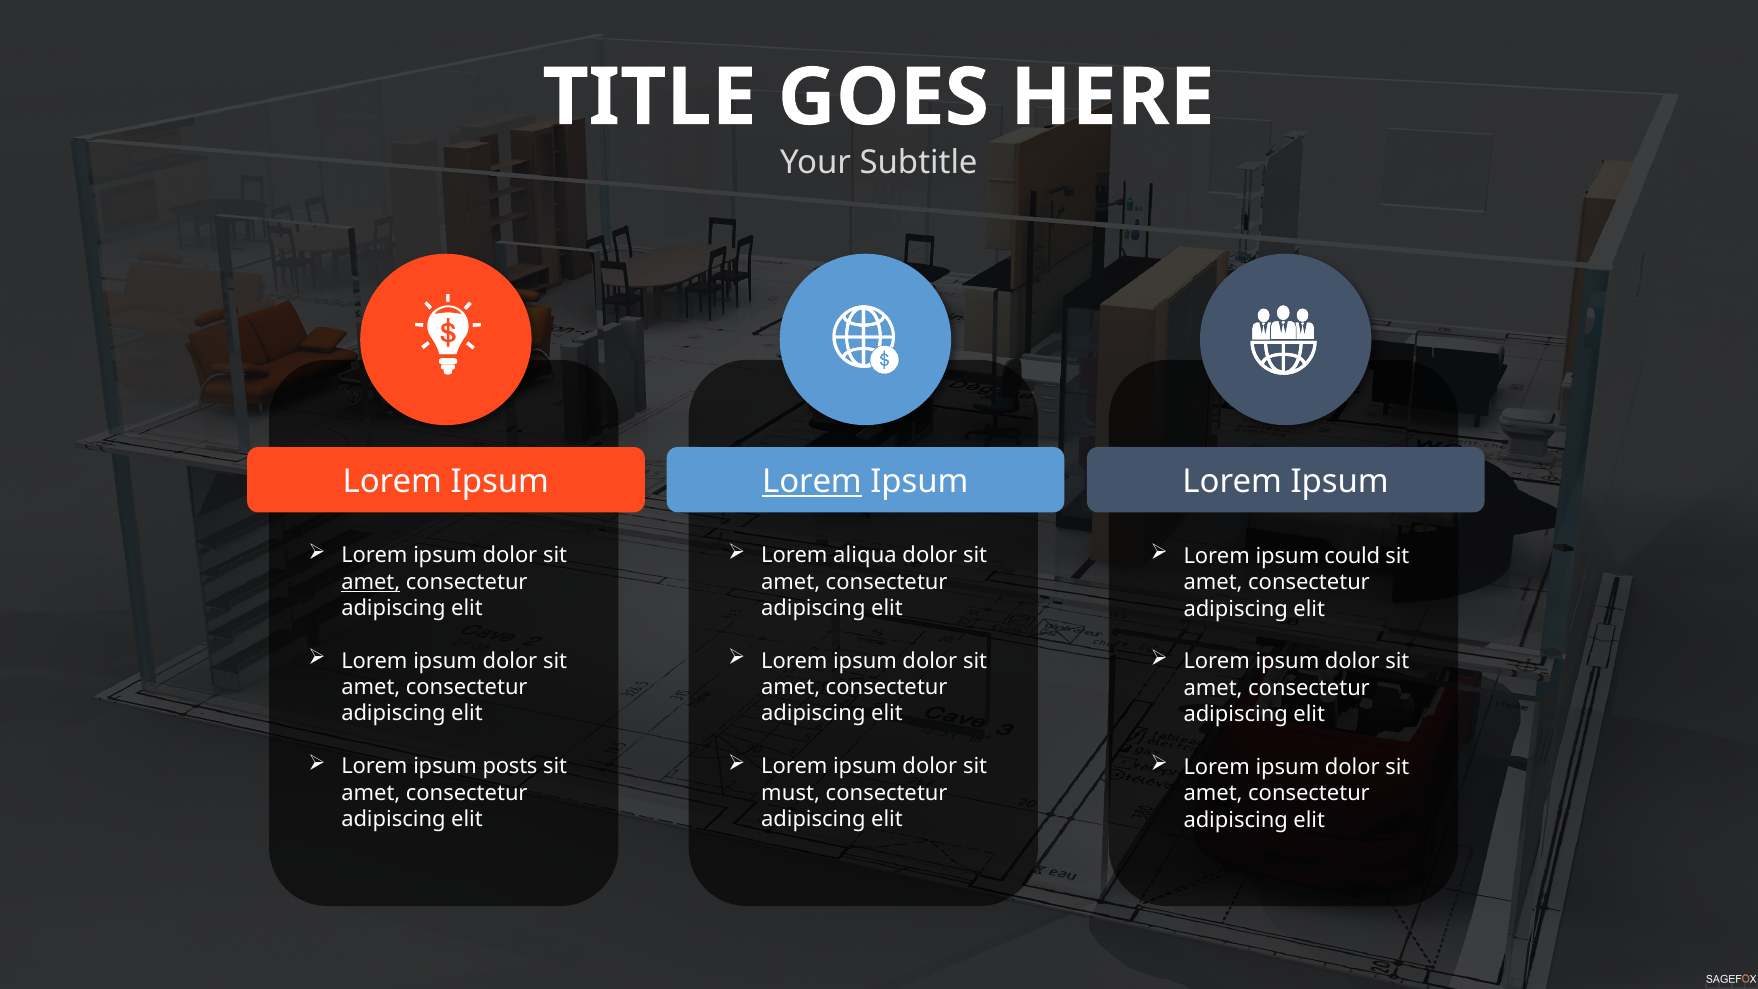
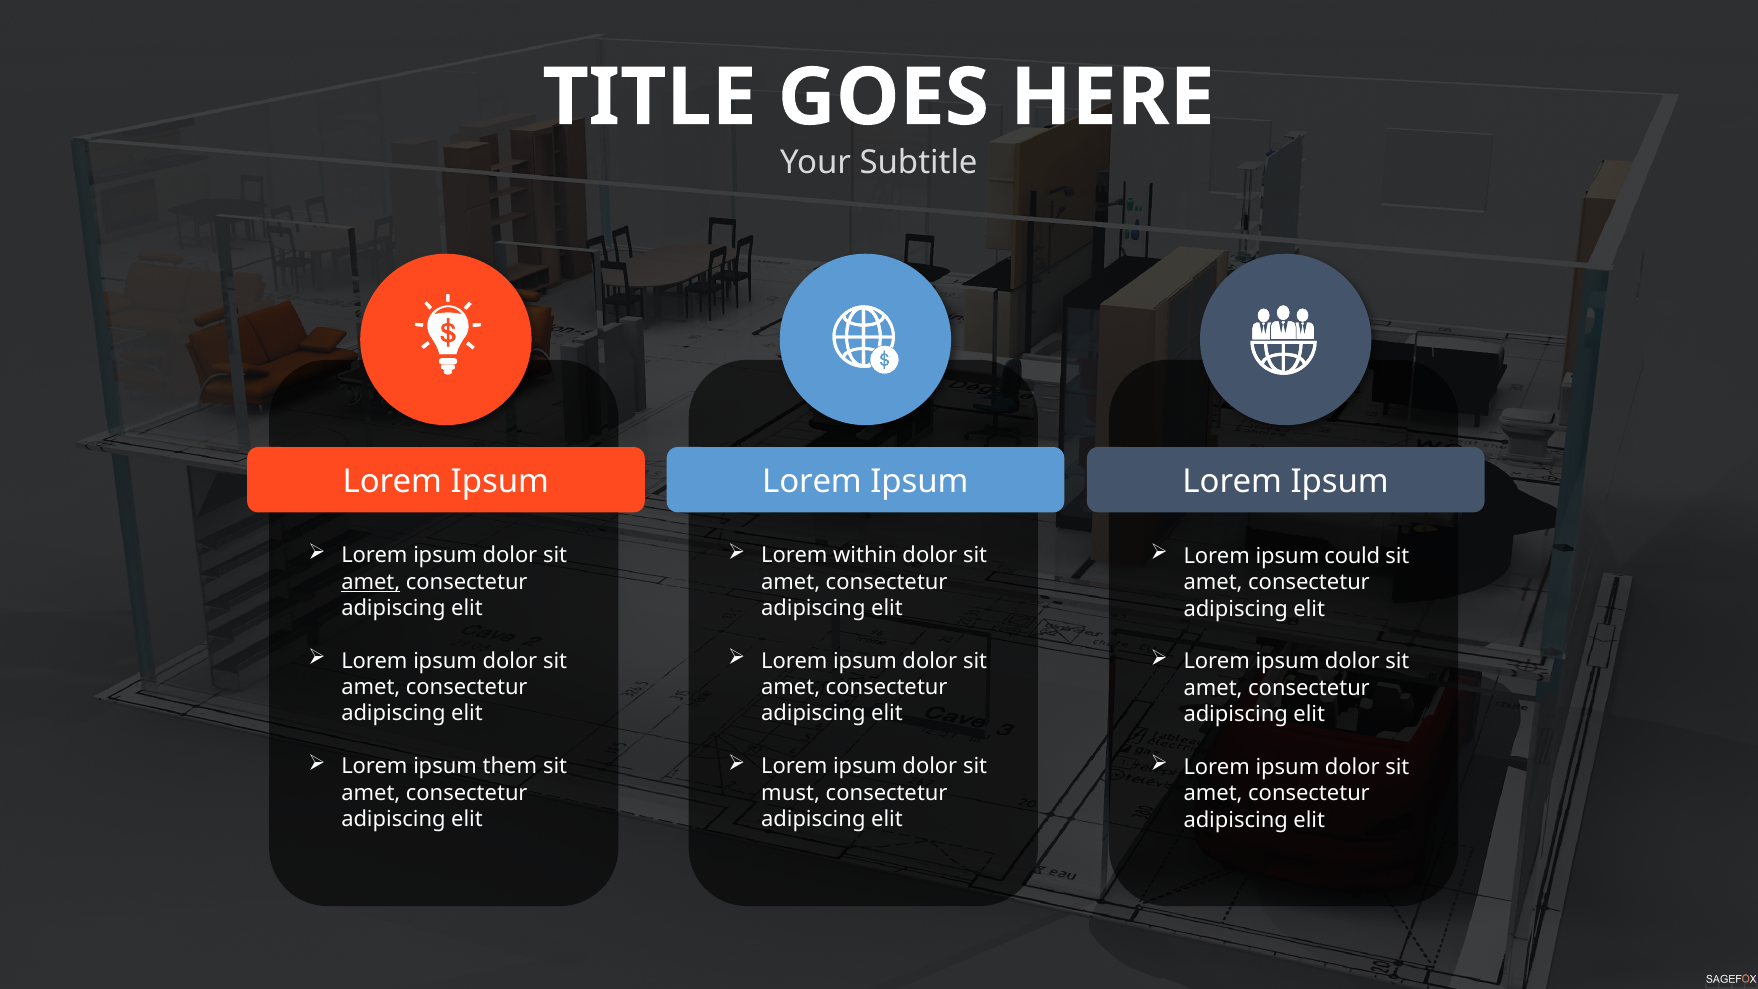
Lorem at (812, 482) underline: present -> none
aliqua: aliqua -> within
posts: posts -> them
